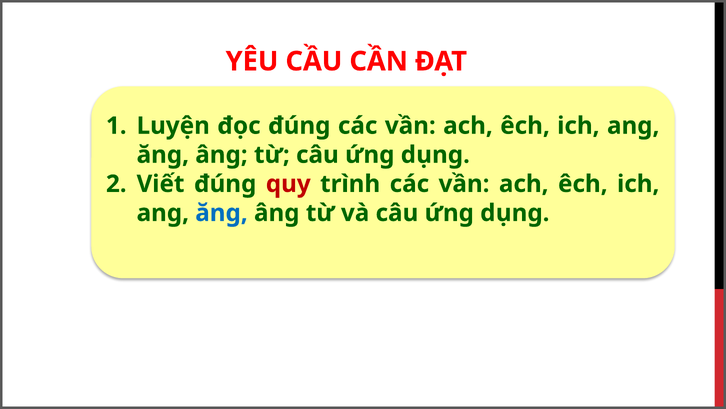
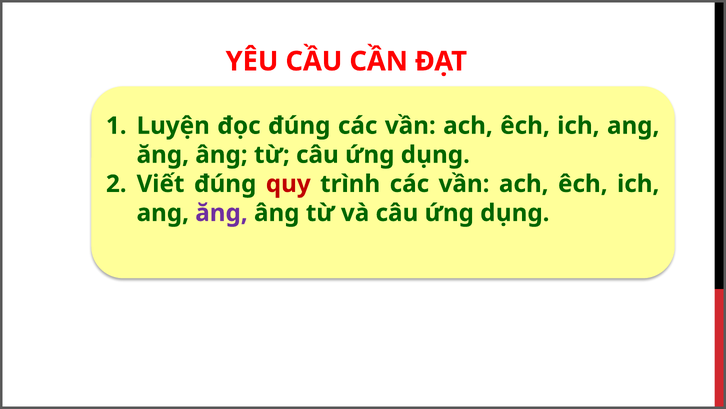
ăng at (221, 213) colour: blue -> purple
